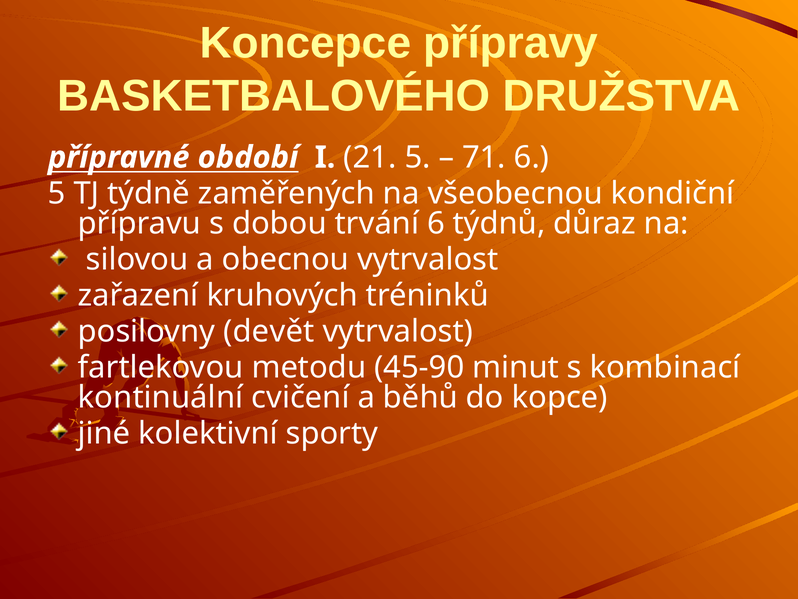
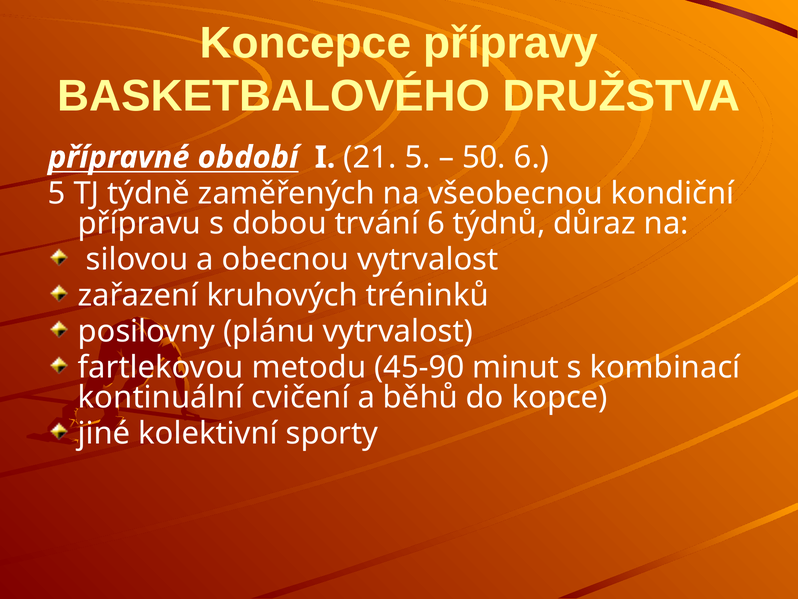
71: 71 -> 50
devět: devět -> plánu
